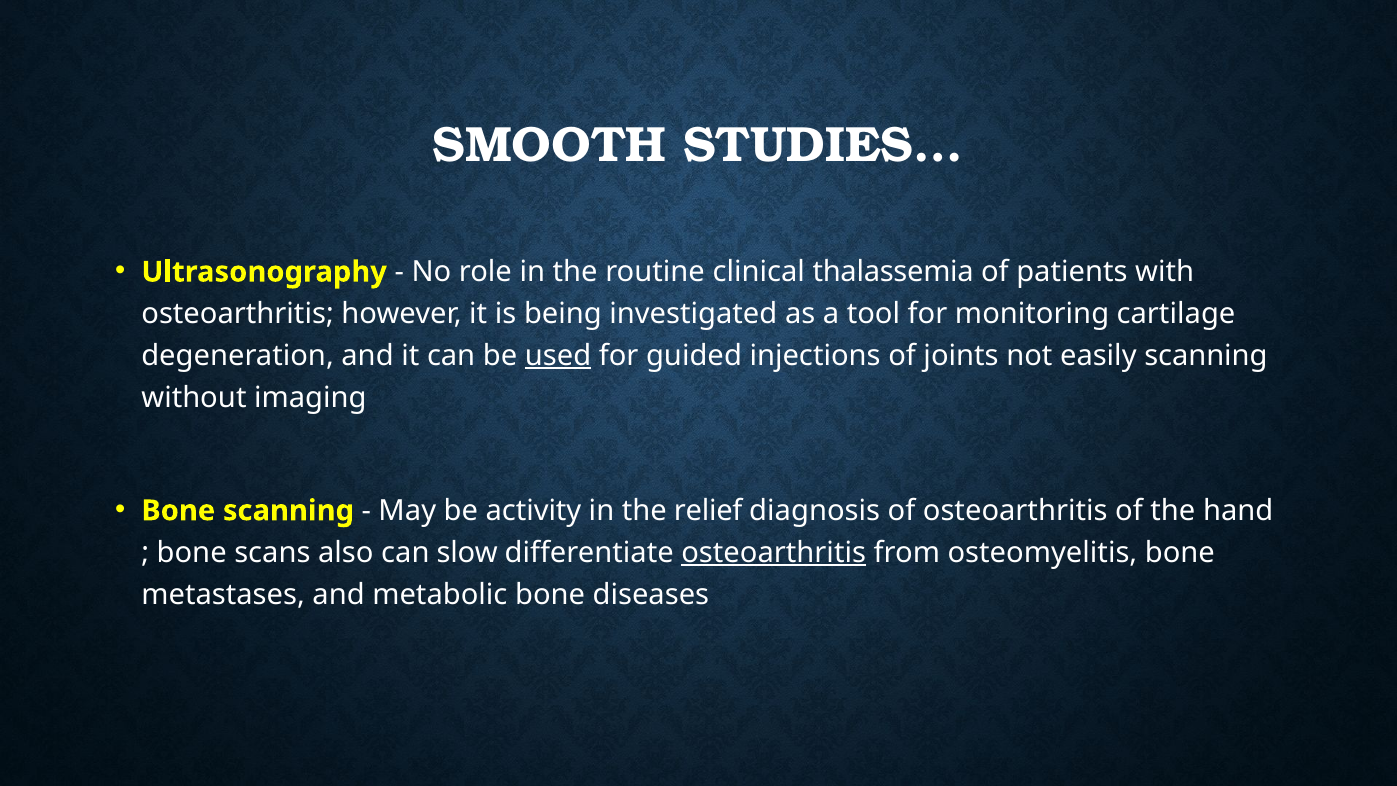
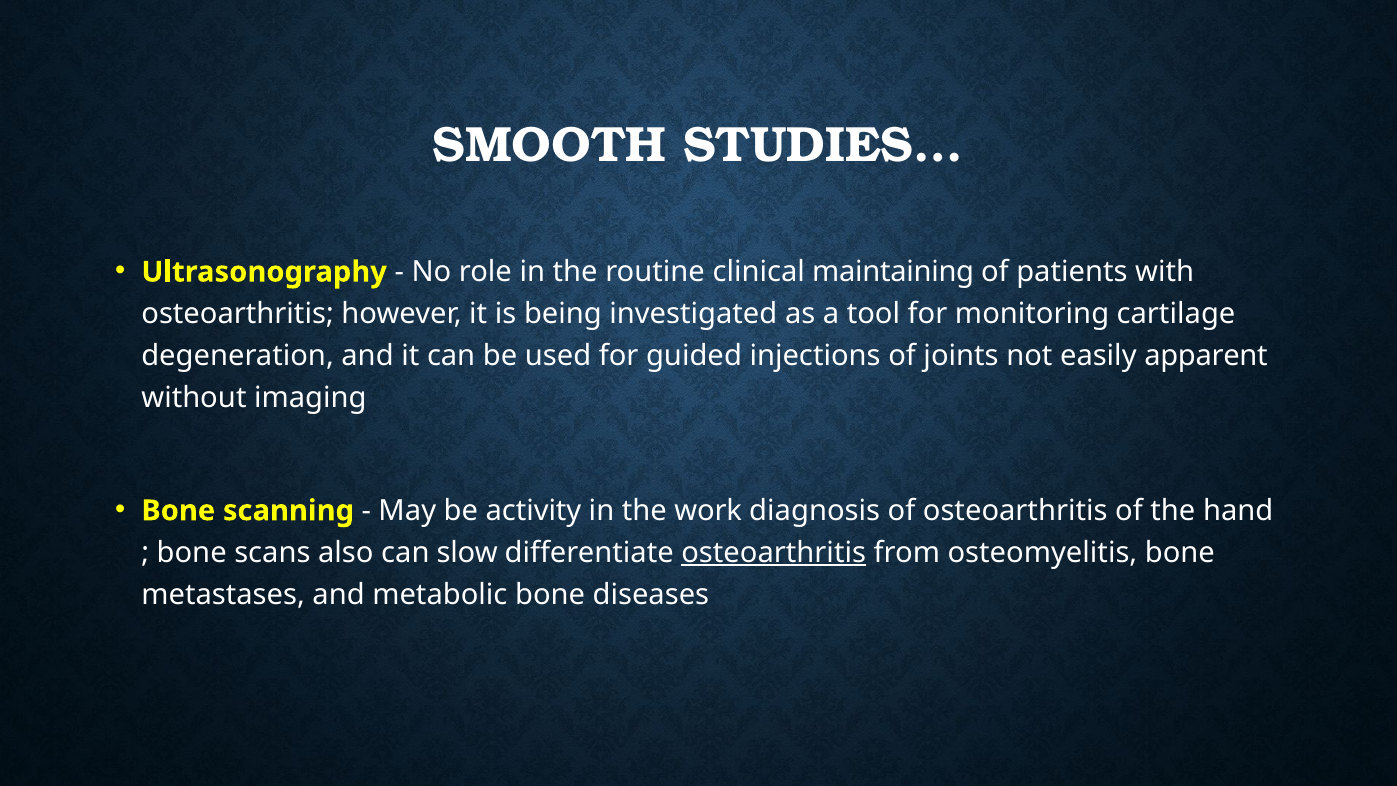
thalassemia: thalassemia -> maintaining
used underline: present -> none
easily scanning: scanning -> apparent
relief: relief -> work
